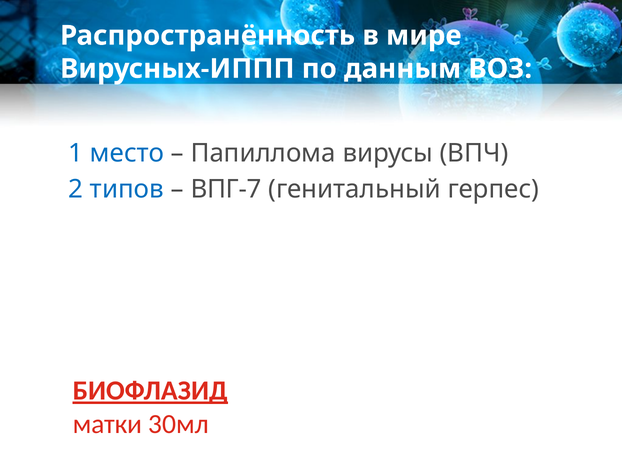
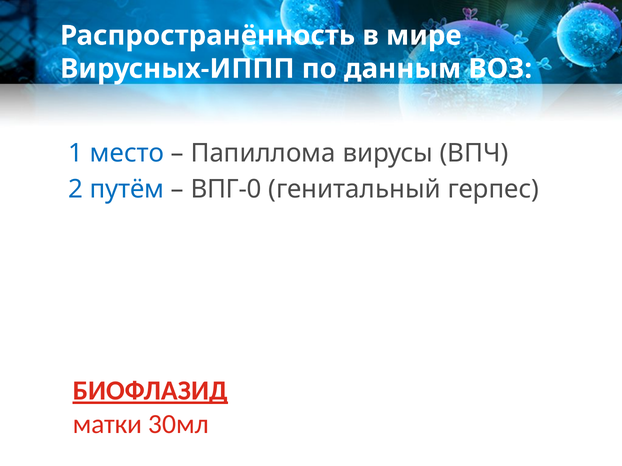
типов: типов -> путём
ВПГ-7: ВПГ-7 -> ВПГ-0
